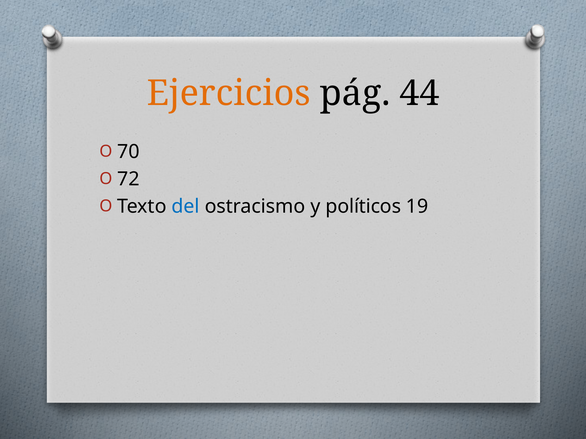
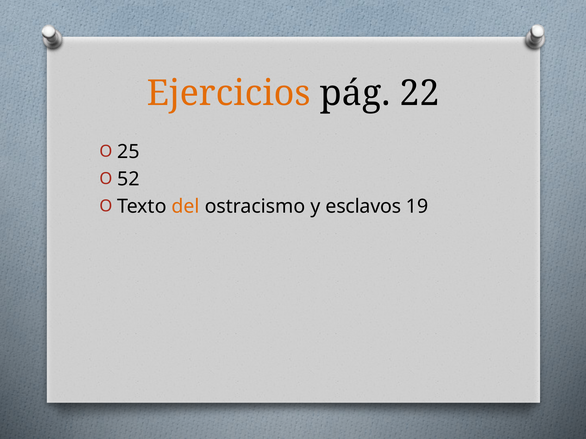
44: 44 -> 22
70: 70 -> 25
72: 72 -> 52
del colour: blue -> orange
políticos: políticos -> esclavos
